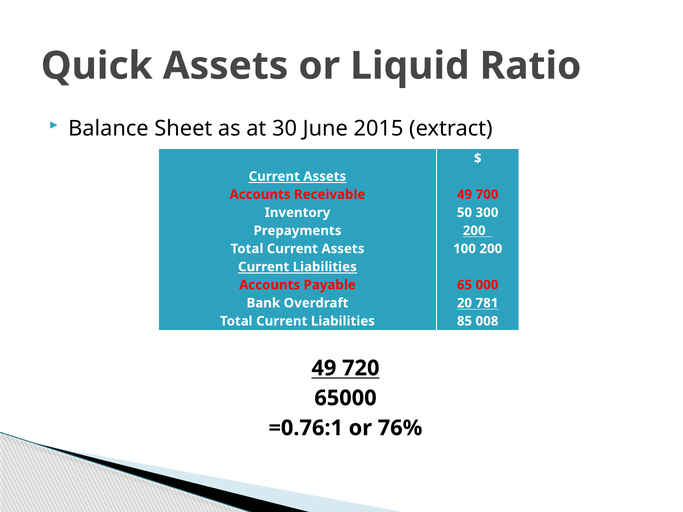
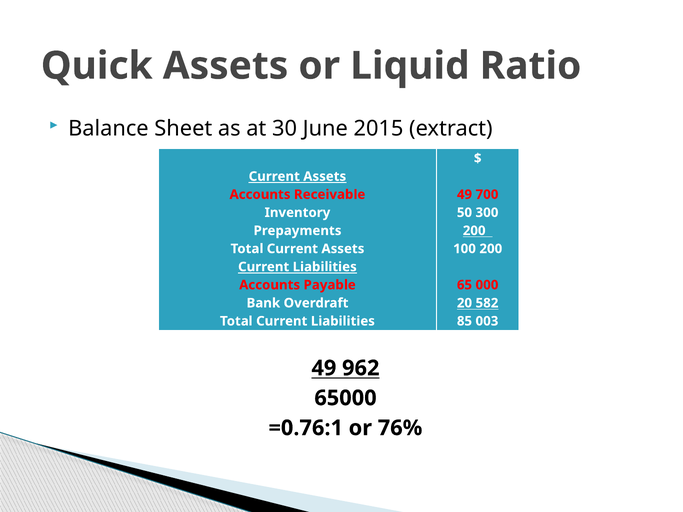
781: 781 -> 582
008: 008 -> 003
720: 720 -> 962
